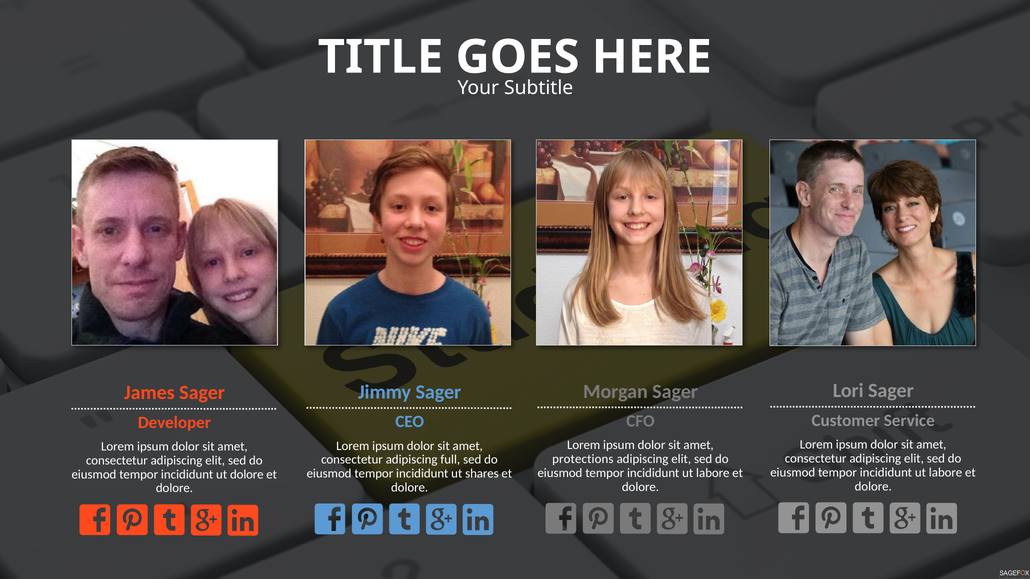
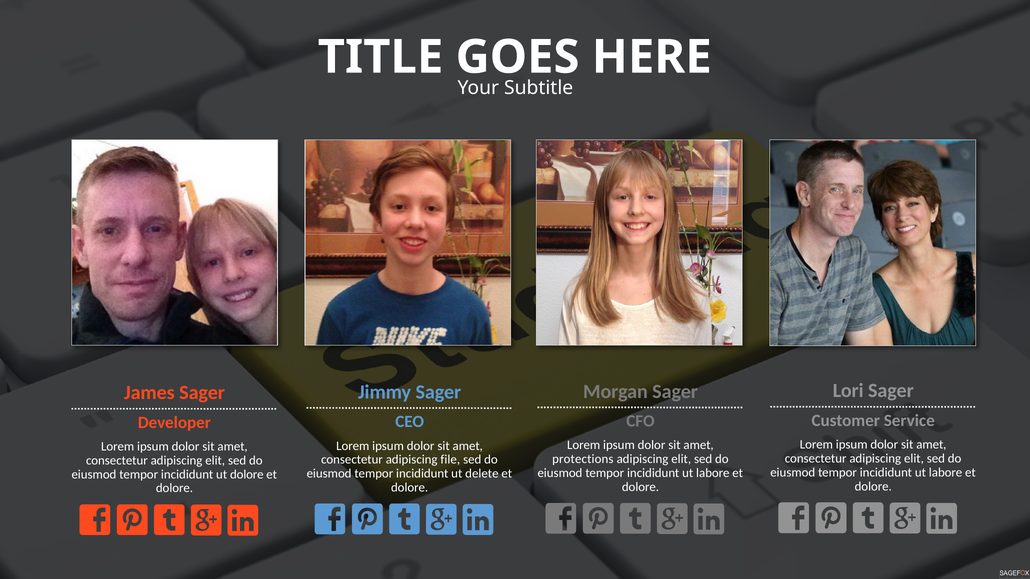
full: full -> file
shares: shares -> delete
